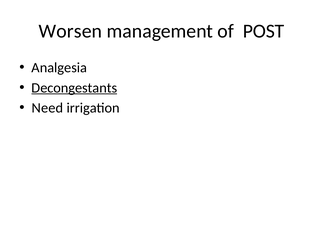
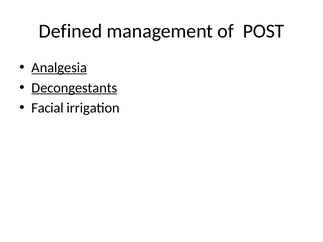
Worsen: Worsen -> Defined
Analgesia underline: none -> present
Need: Need -> Facial
